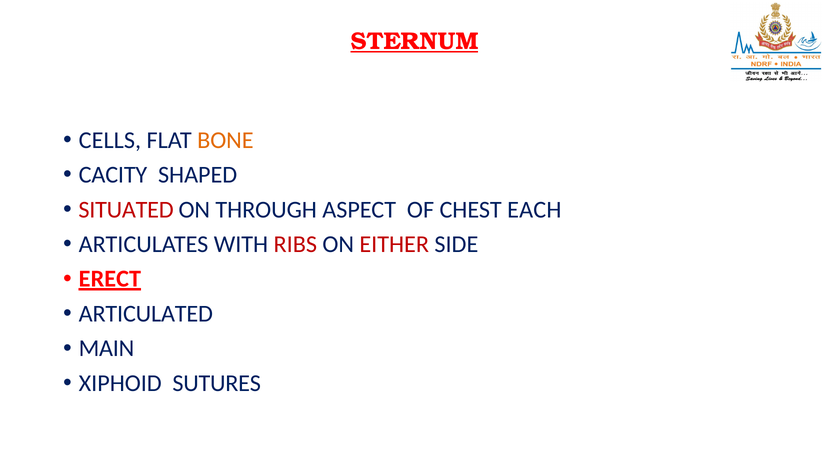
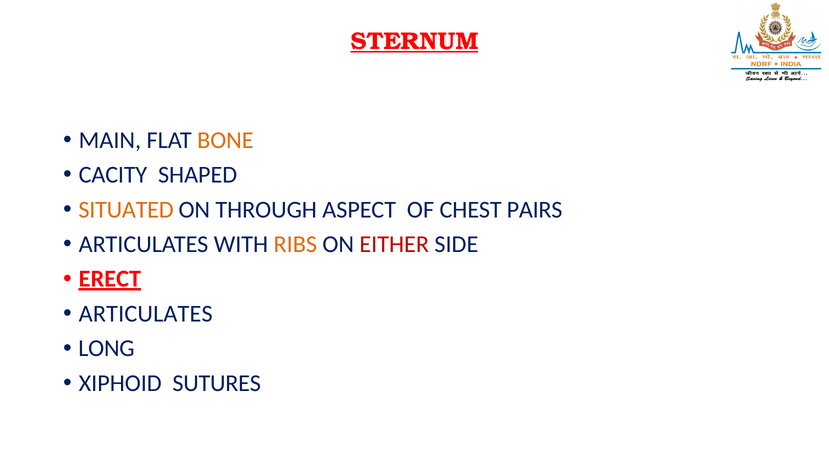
CELLS: CELLS -> MAIN
SITUATED colour: red -> orange
EACH: EACH -> PAIRS
RIBS colour: red -> orange
ARTICULATED at (146, 314): ARTICULATED -> ARTICULATES
MAIN: MAIN -> LONG
